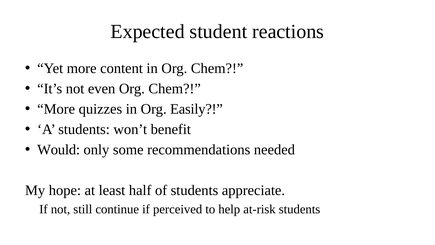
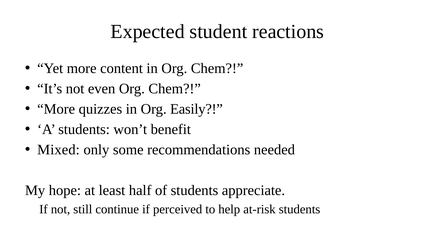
Would: Would -> Mixed
